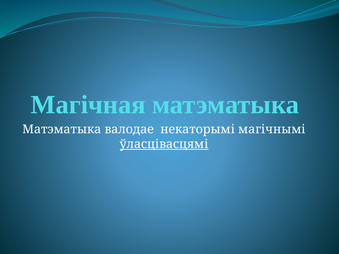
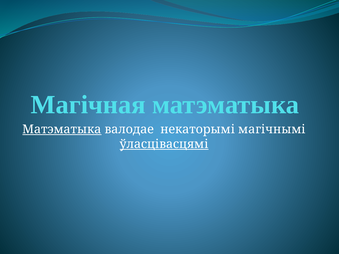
Матэматыка at (62, 130) underline: none -> present
